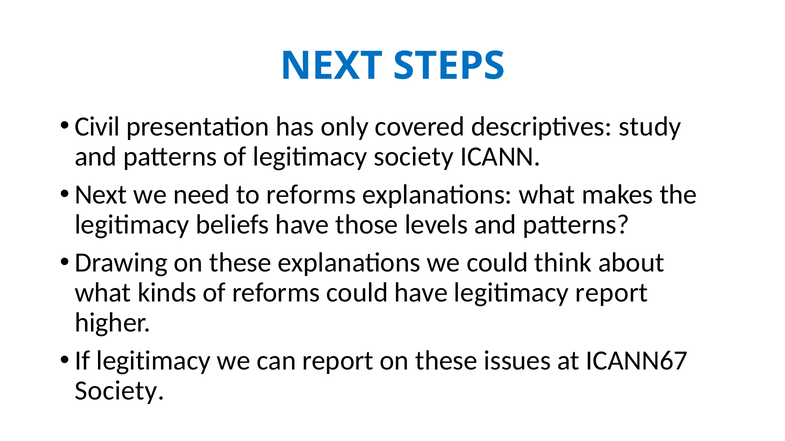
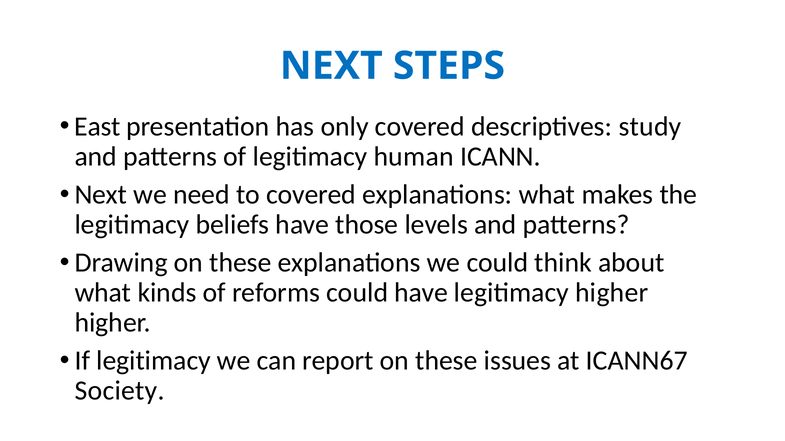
Civil: Civil -> East
legitimacy society: society -> human
to reforms: reforms -> covered
legitimacy report: report -> higher
